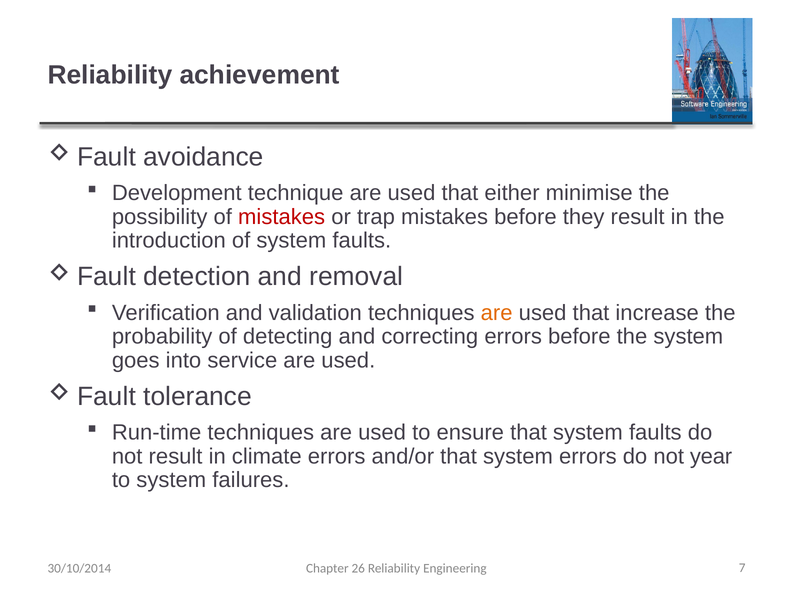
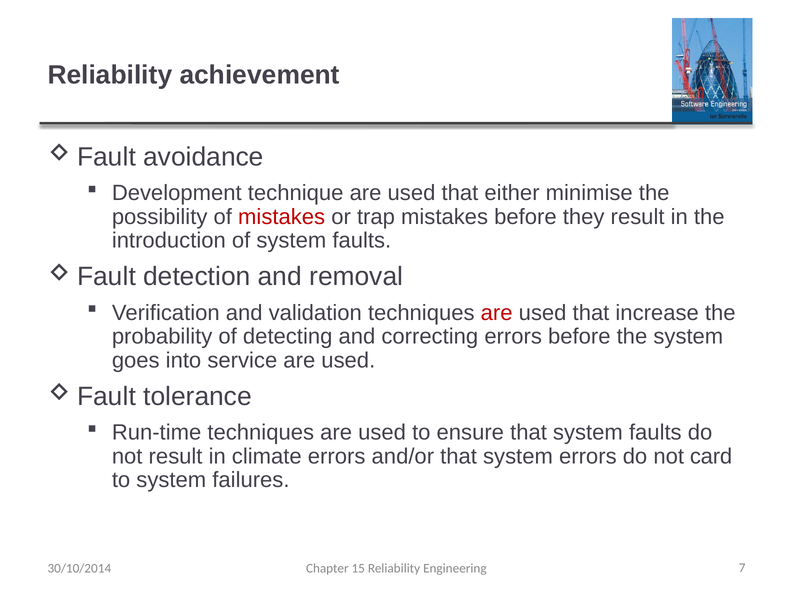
are at (497, 313) colour: orange -> red
year: year -> card
26: 26 -> 15
